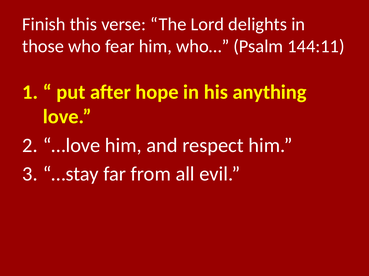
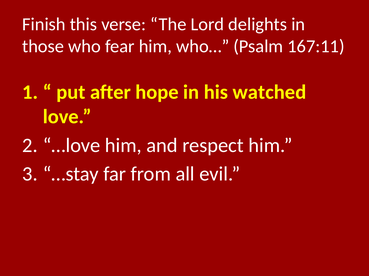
144:11: 144:11 -> 167:11
anything: anything -> watched
